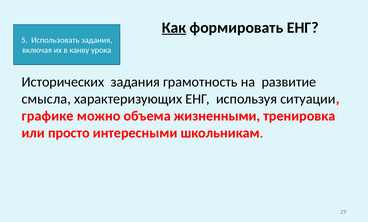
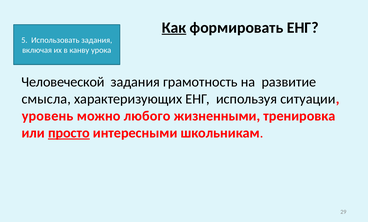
Исторических: Исторических -> Человеческой
графике: графике -> уровень
объема: объема -> любого
просто underline: none -> present
